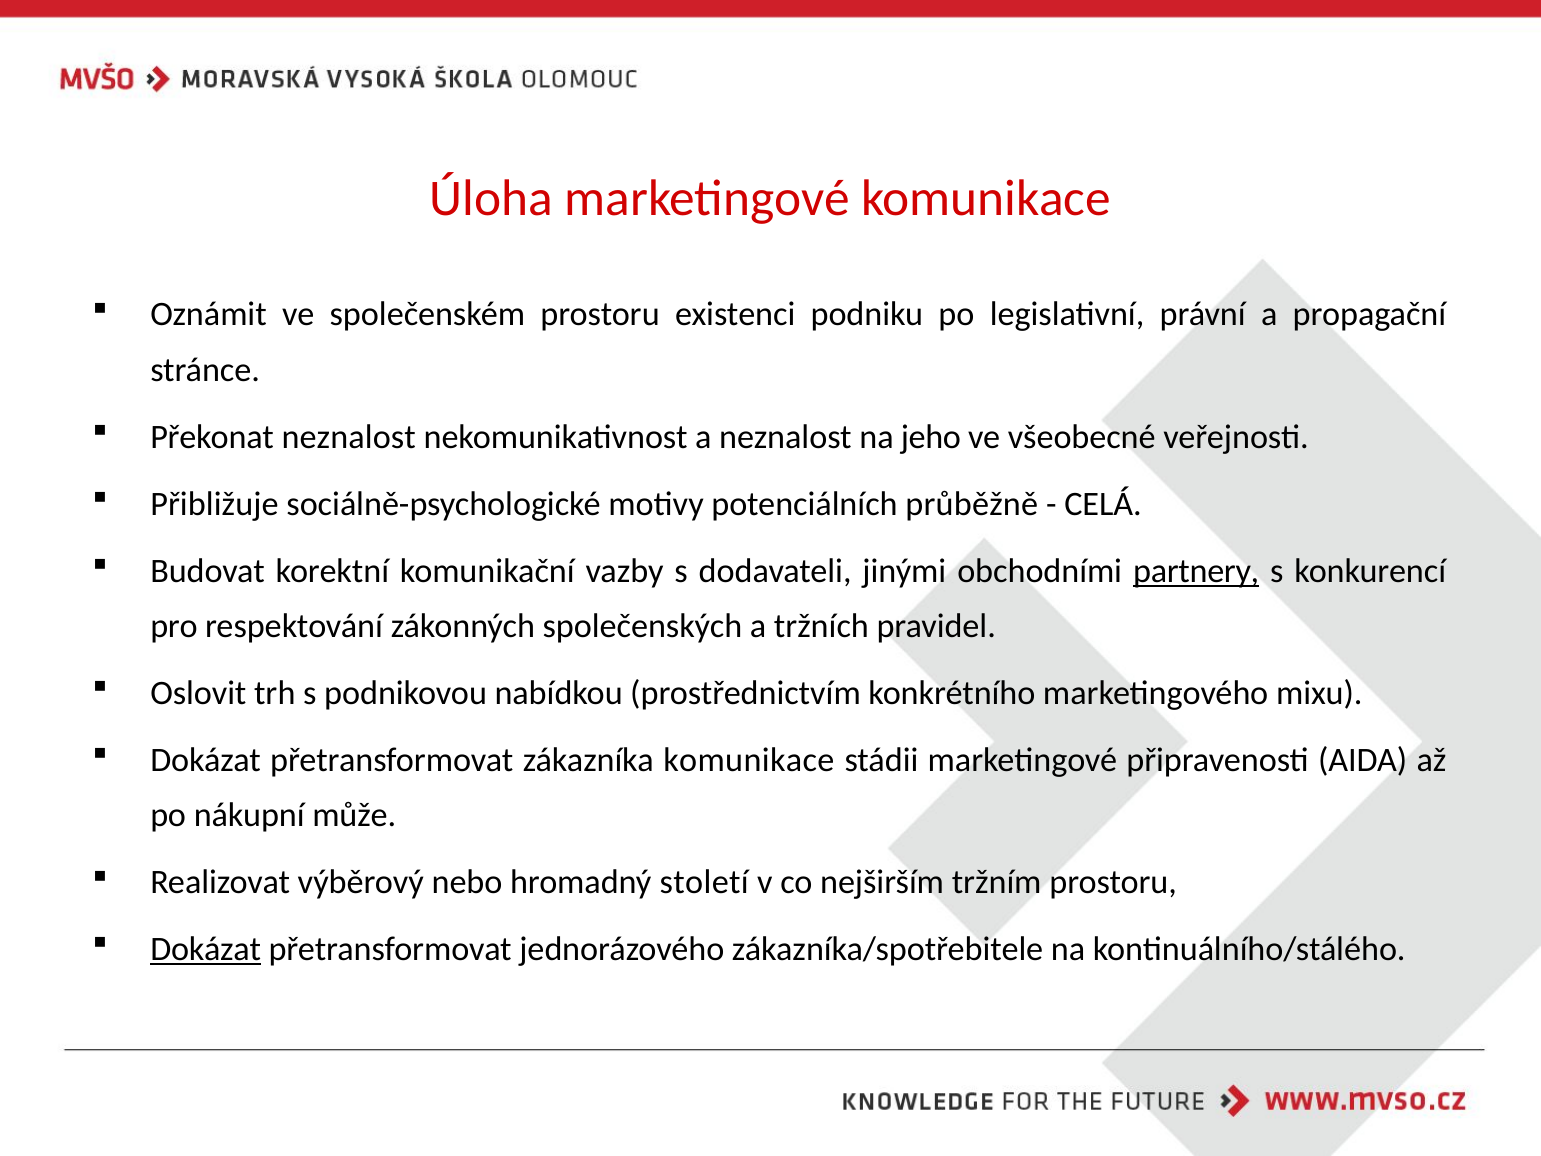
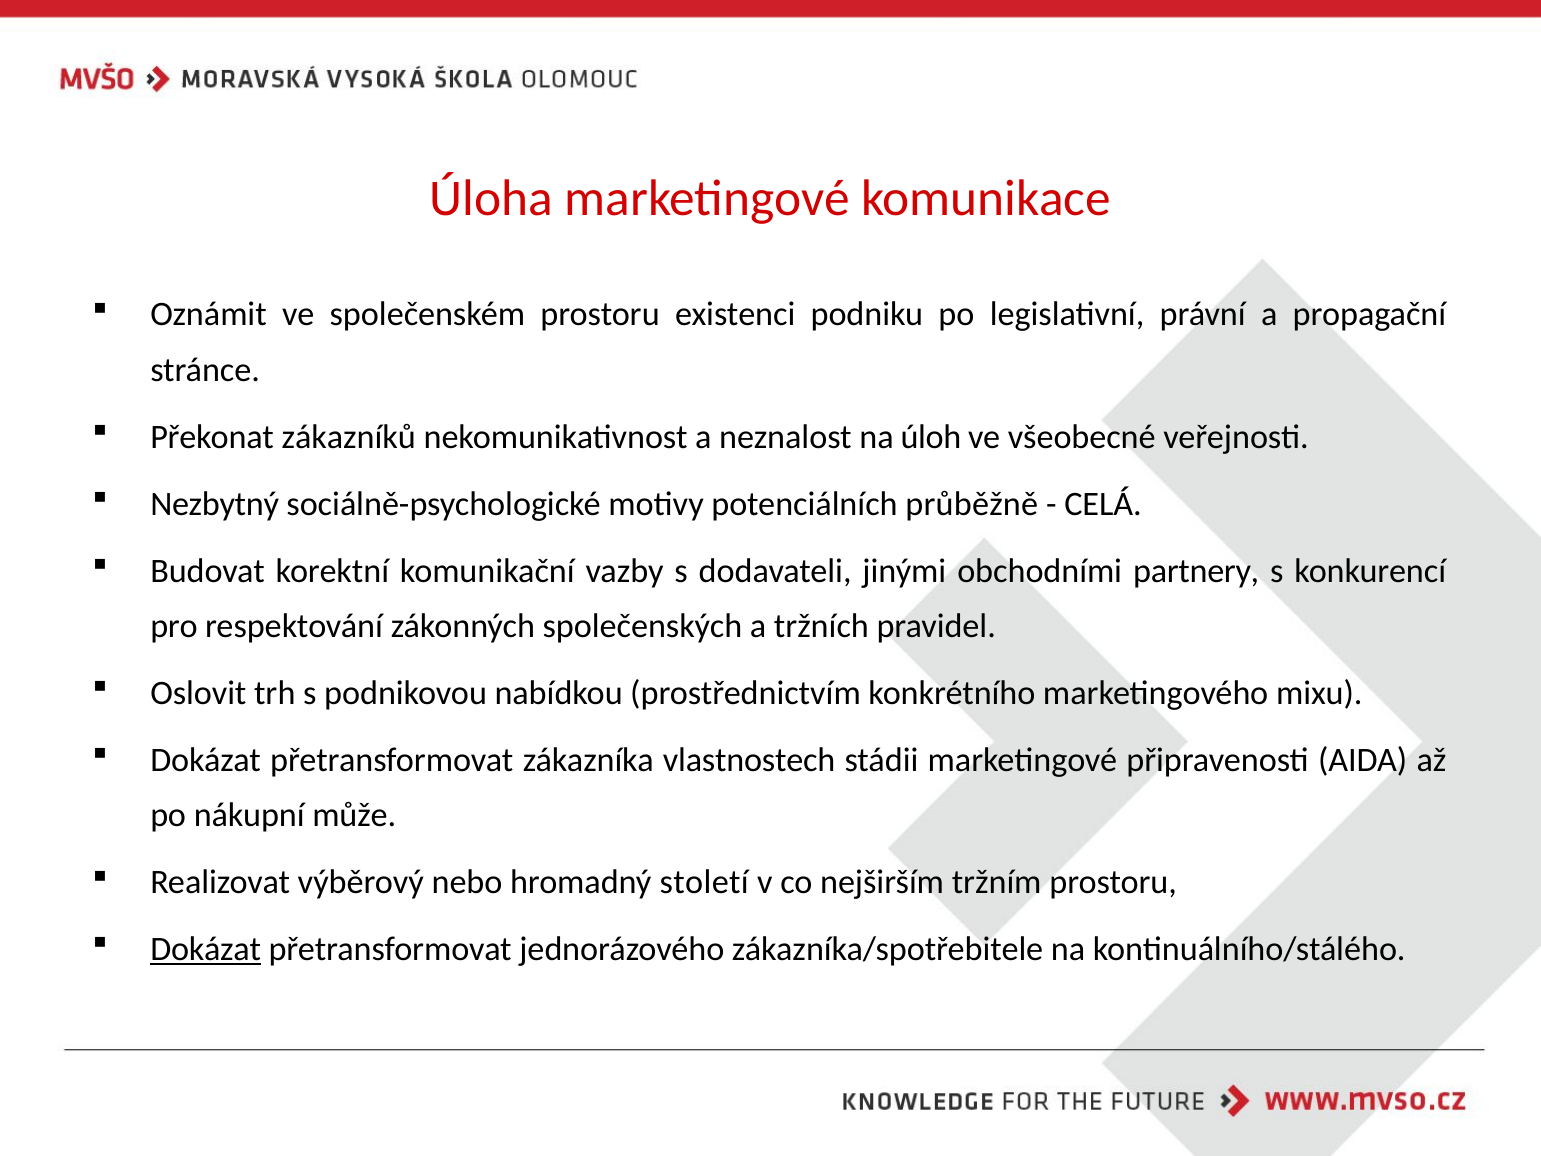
Překonat neznalost: neznalost -> zákazníků
jeho: jeho -> úloh
Přibližuje: Přibližuje -> Nezbytný
partnery underline: present -> none
zákazníka komunikace: komunikace -> vlastnostech
